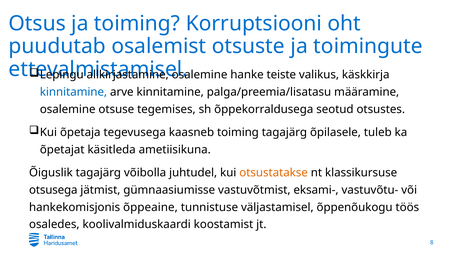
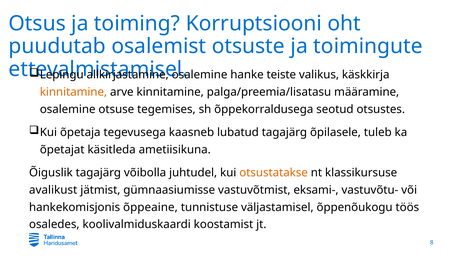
kinnitamine at (73, 92) colour: blue -> orange
kaasneb toiming: toiming -> lubatud
otsusega: otsusega -> avalikust
